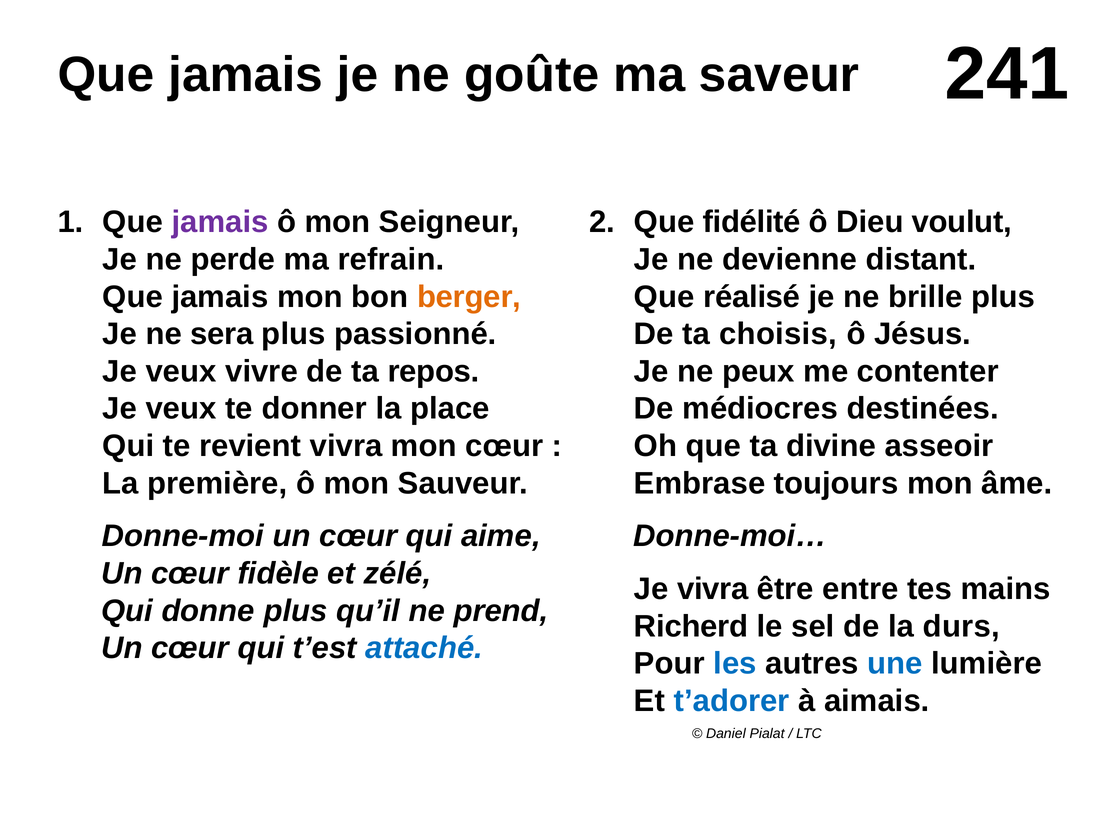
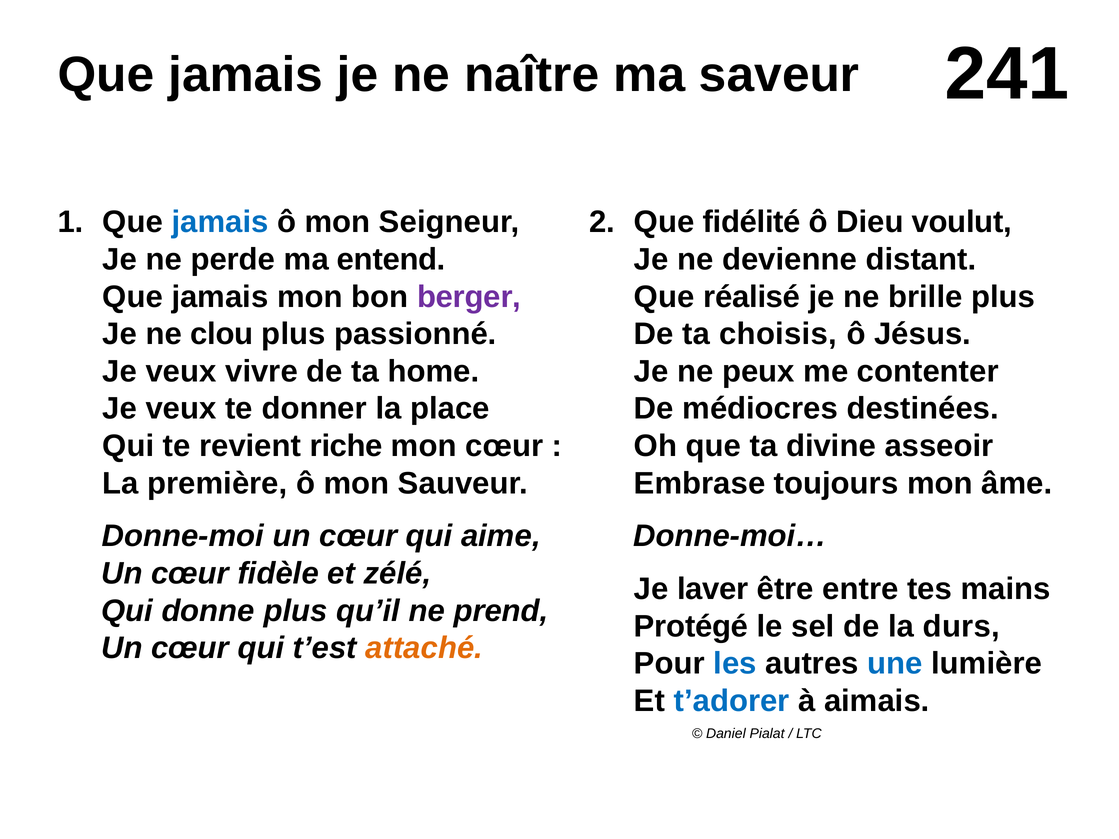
goûte: goûte -> naître
jamais at (220, 222) colour: purple -> blue
refrain: refrain -> entend
berger colour: orange -> purple
sera: sera -> clou
repos: repos -> home
revient vivra: vivra -> riche
Je vivra: vivra -> laver
Richerd: Richerd -> Protégé
attaché colour: blue -> orange
